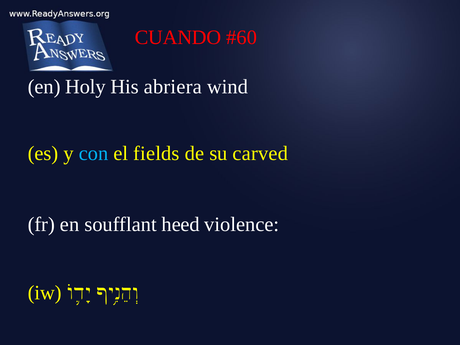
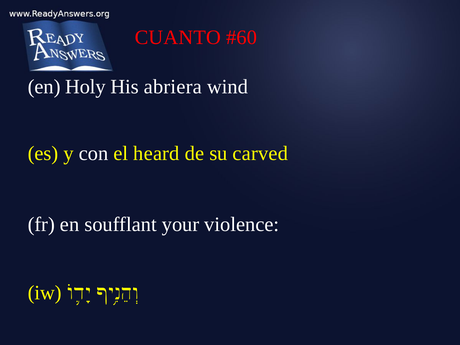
CUANDO: CUANDO -> CUANTO
con colour: light blue -> white
fields: fields -> heard
heed: heed -> your
